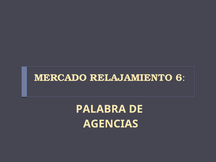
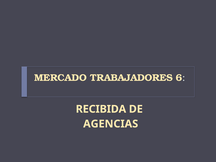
RELAJAMIENTO: RELAJAMIENTO -> TRABAJADORES
PALABRA: PALABRA -> RECIBIDA
